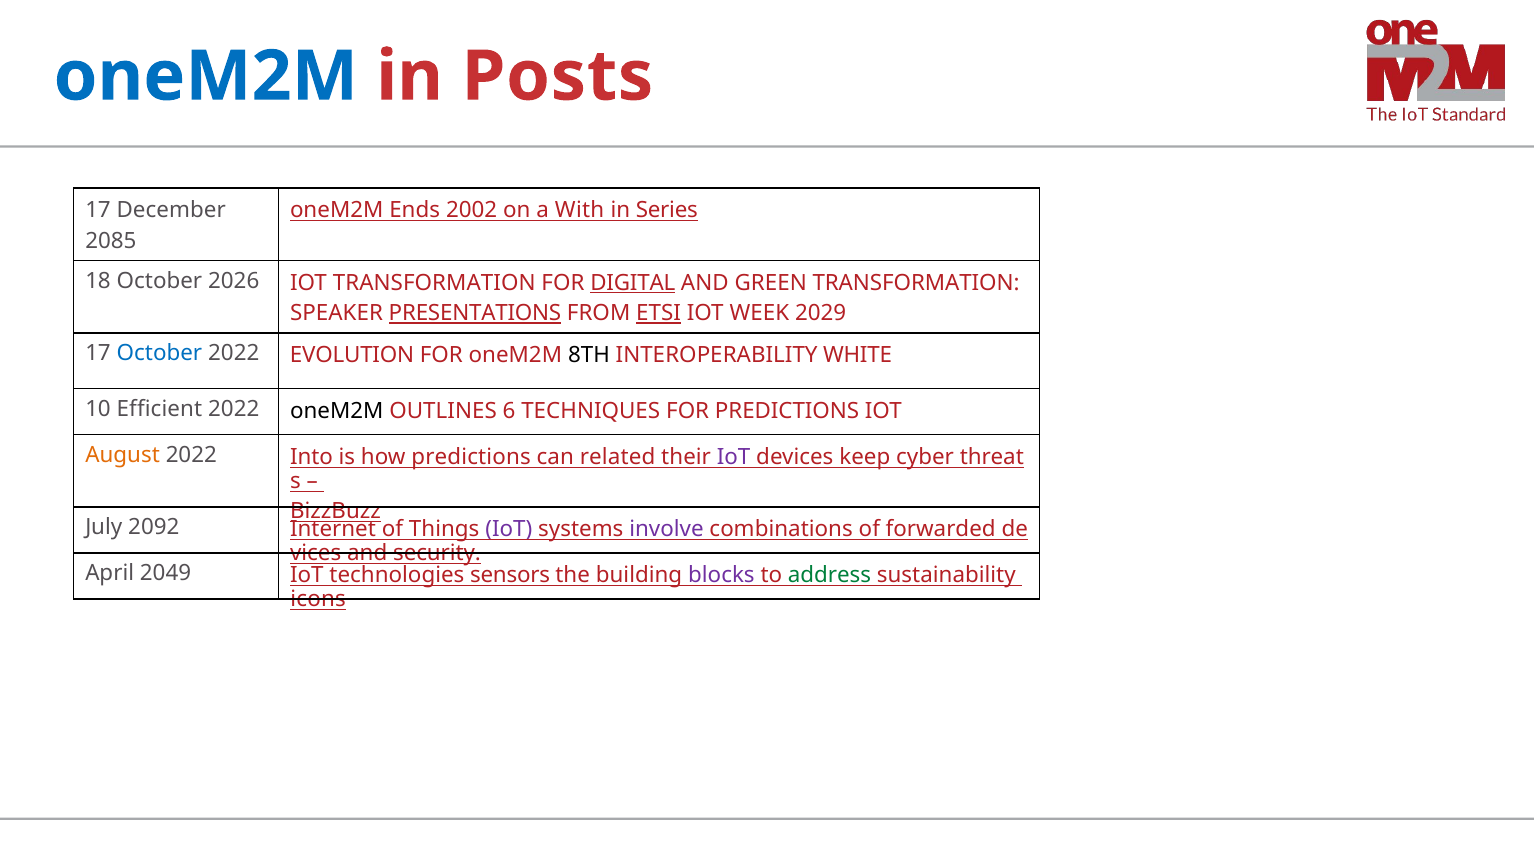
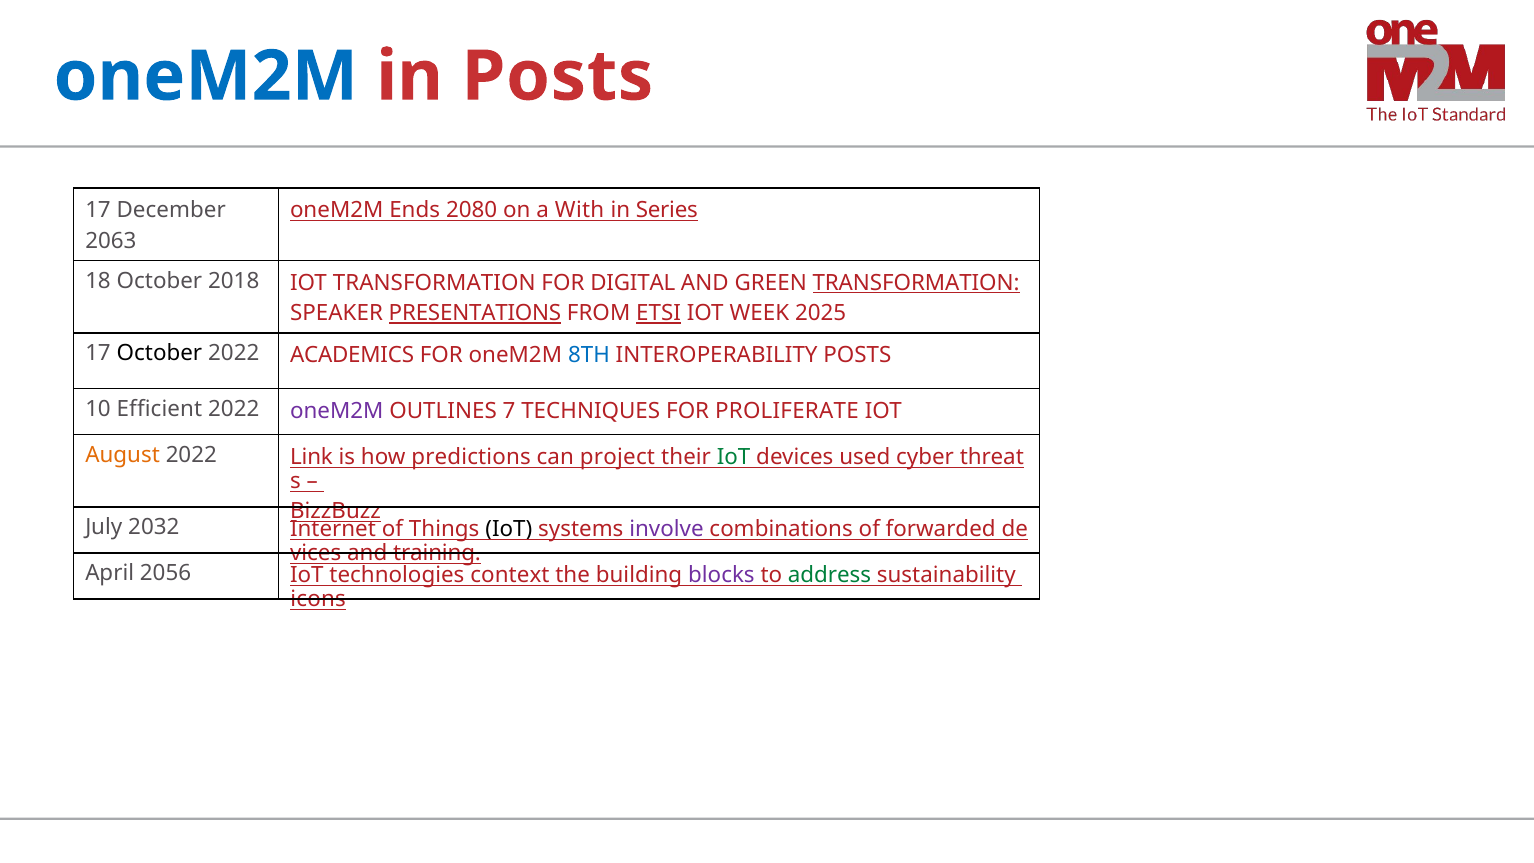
2002: 2002 -> 2080
2085: 2085 -> 2063
2026: 2026 -> 2018
DIGITAL underline: present -> none
TRANSFORMATION at (916, 283) underline: none -> present
2029: 2029 -> 2025
October at (159, 353) colour: blue -> black
EVOLUTION: EVOLUTION -> ACADEMICS
8TH colour: black -> blue
INTEROPERABILITY WHITE: WHITE -> POSTS
oneM2M at (337, 411) colour: black -> purple
6: 6 -> 7
FOR PREDICTIONS: PREDICTIONS -> PROLIFERATE
Into: Into -> Link
related: related -> project
IoT at (734, 457) colour: purple -> green
keep: keep -> used
2092: 2092 -> 2032
IoT at (509, 529) colour: purple -> black
security: security -> training
2049: 2049 -> 2056
sensors: sensors -> context
